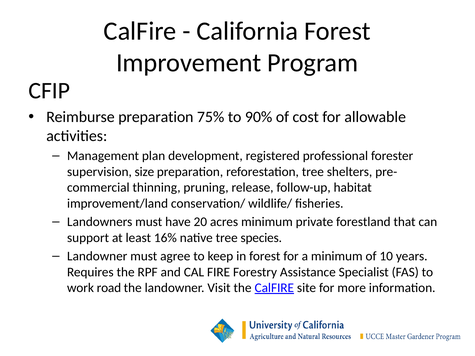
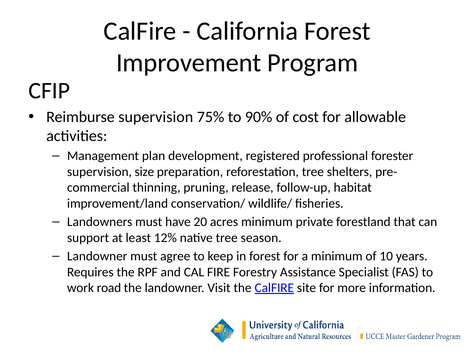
Reimburse preparation: preparation -> supervision
16%: 16% -> 12%
species: species -> season
